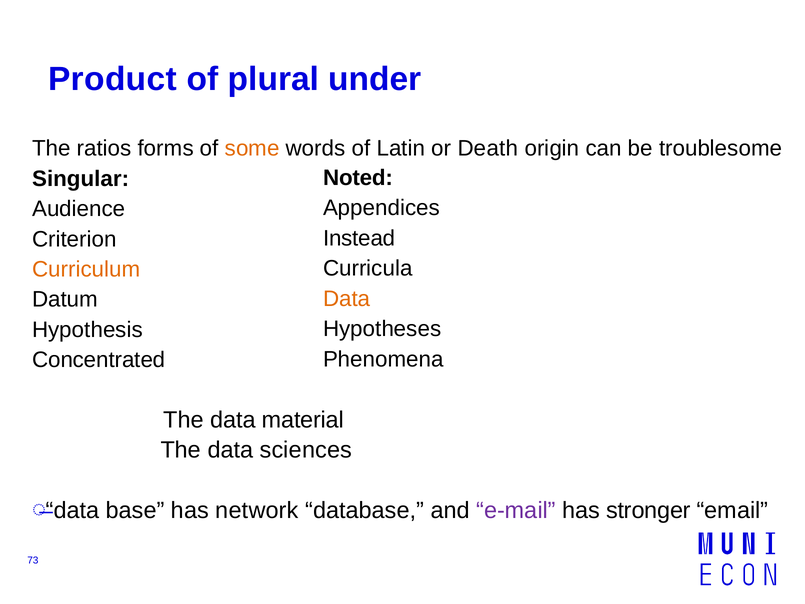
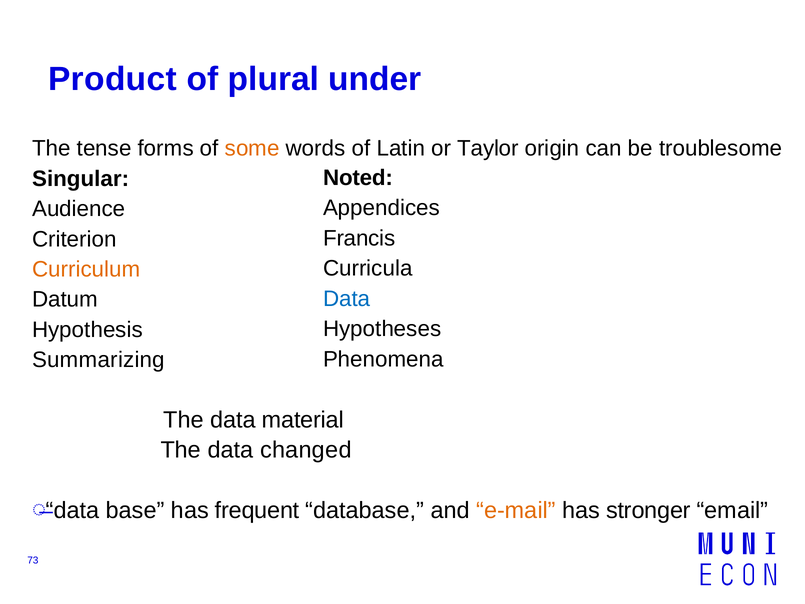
ratios: ratios -> tense
Death: Death -> Taylor
Instead: Instead -> Francis
Data at (347, 299) colour: orange -> blue
Concentrated: Concentrated -> Summarizing
sciences: sciences -> changed
network: network -> frequent
e-mail colour: purple -> orange
